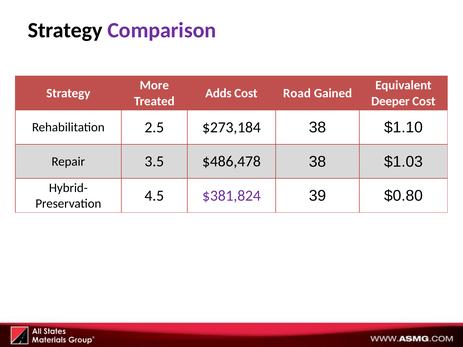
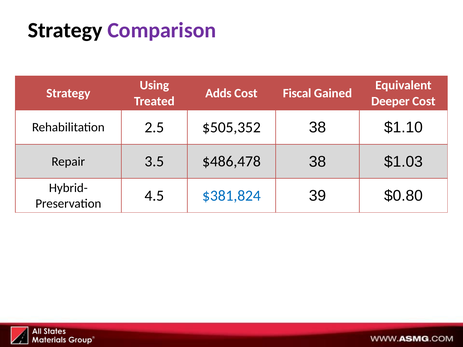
More: More -> Using
Road: Road -> Fiscal
$273,184: $273,184 -> $505,352
$381,824 colour: purple -> blue
